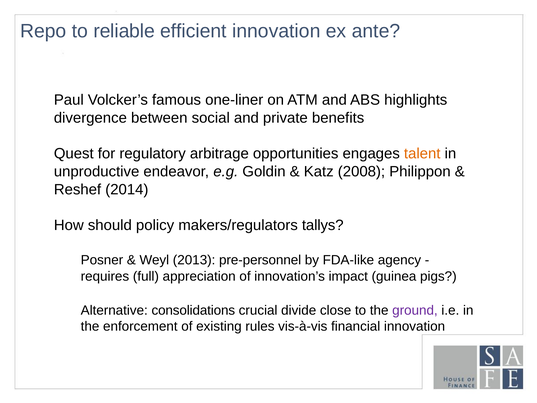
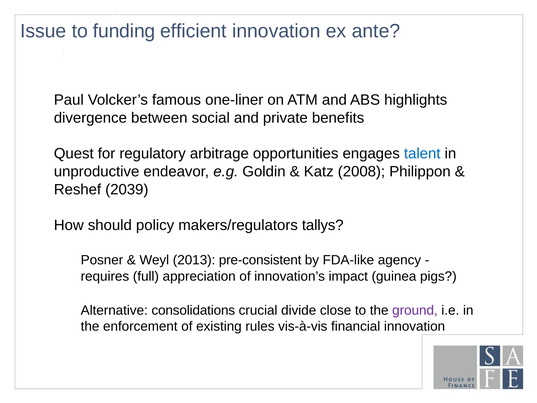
Repo: Repo -> Issue
reliable: reliable -> funding
talent colour: orange -> blue
2014: 2014 -> 2039
pre-personnel: pre-personnel -> pre-consistent
